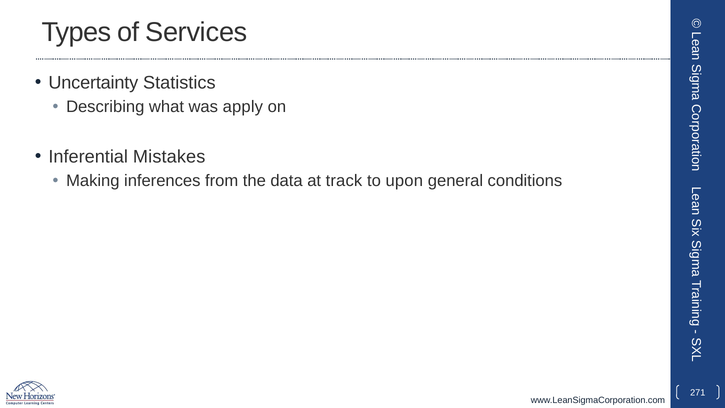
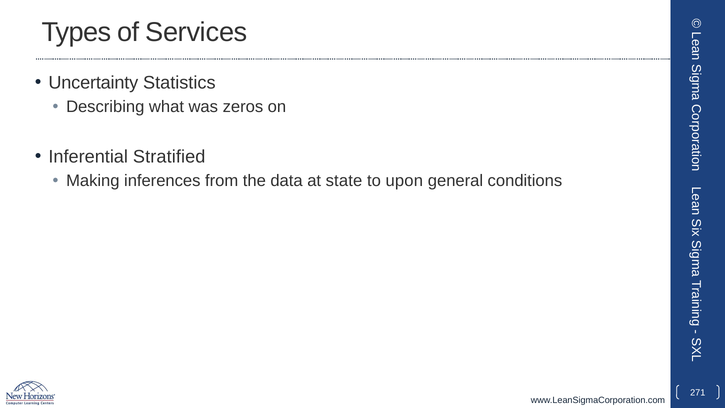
apply: apply -> zeros
Mistakes: Mistakes -> Stratified
track: track -> state
